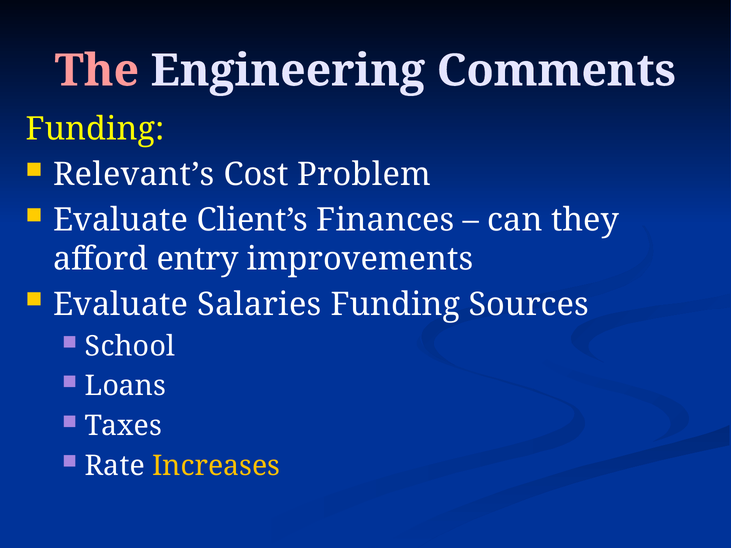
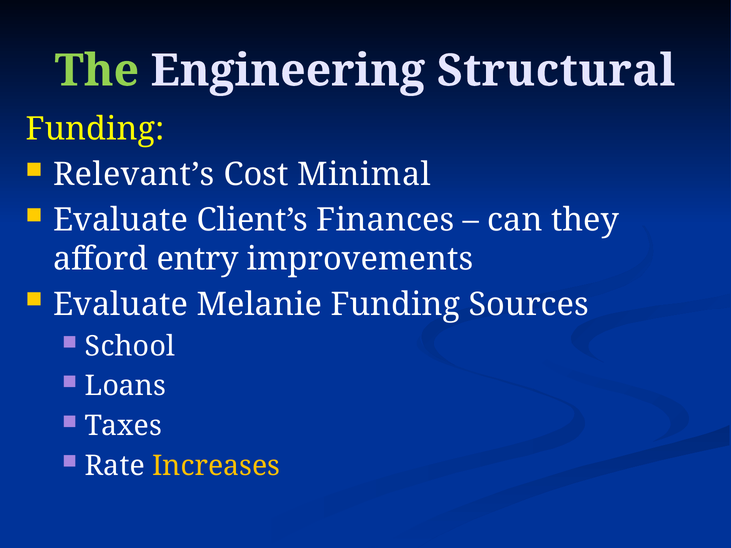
The colour: pink -> light green
Comments: Comments -> Structural
Problem: Problem -> Minimal
Salaries: Salaries -> Melanie
